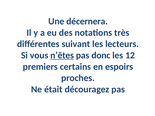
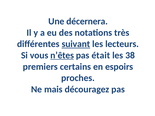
suivant underline: none -> present
donc: donc -> était
12: 12 -> 38
était: était -> mais
